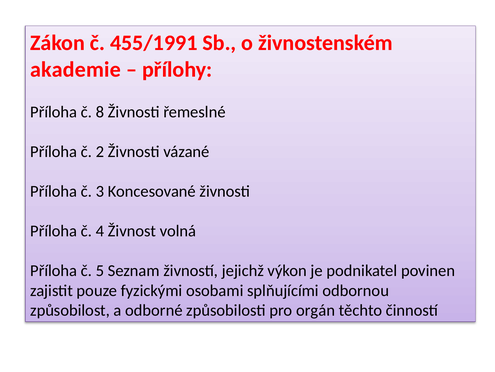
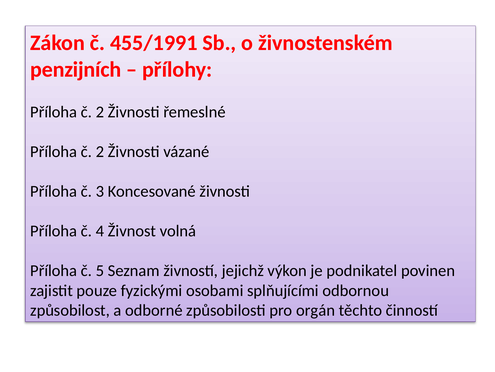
akademie: akademie -> penzijních
8 at (100, 112): 8 -> 2
